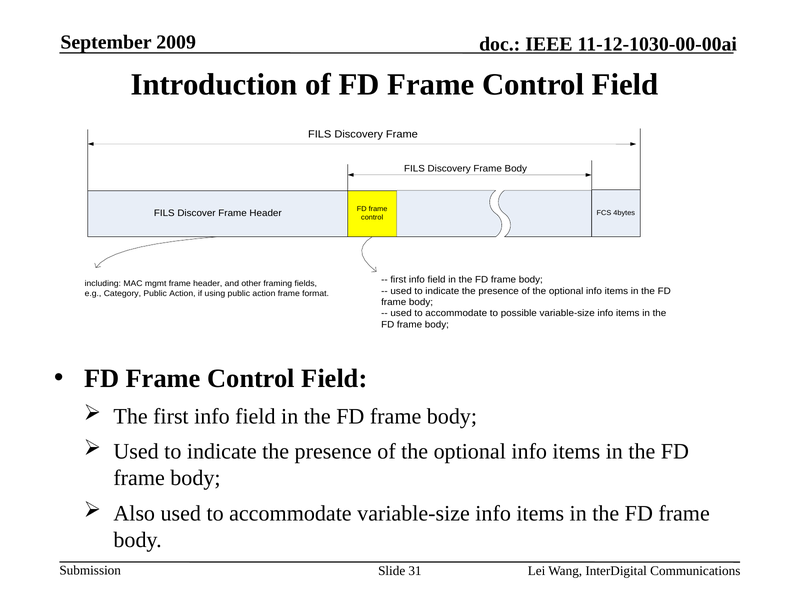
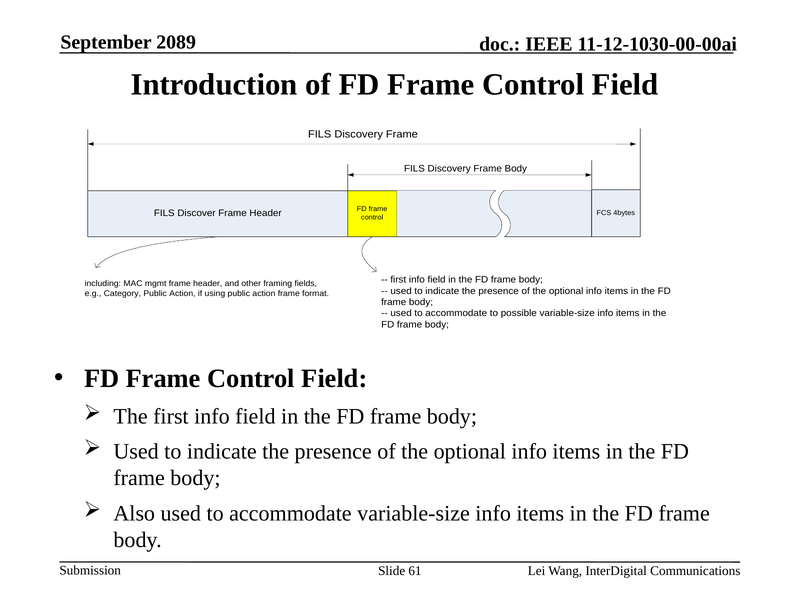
2009: 2009 -> 2089
31: 31 -> 61
